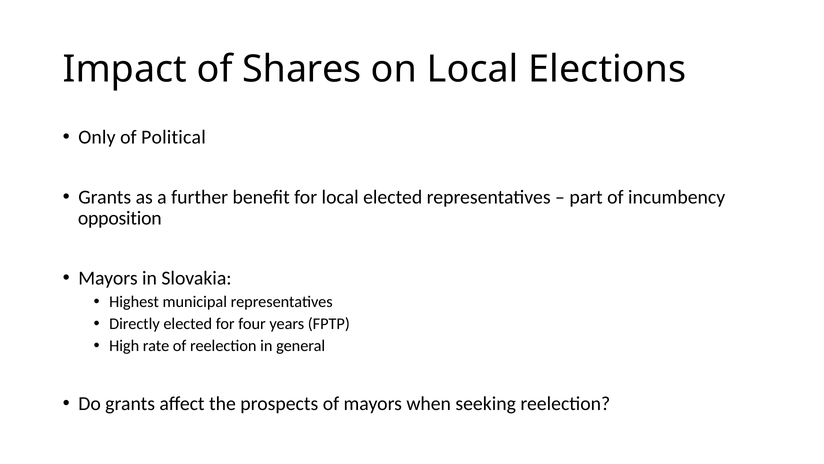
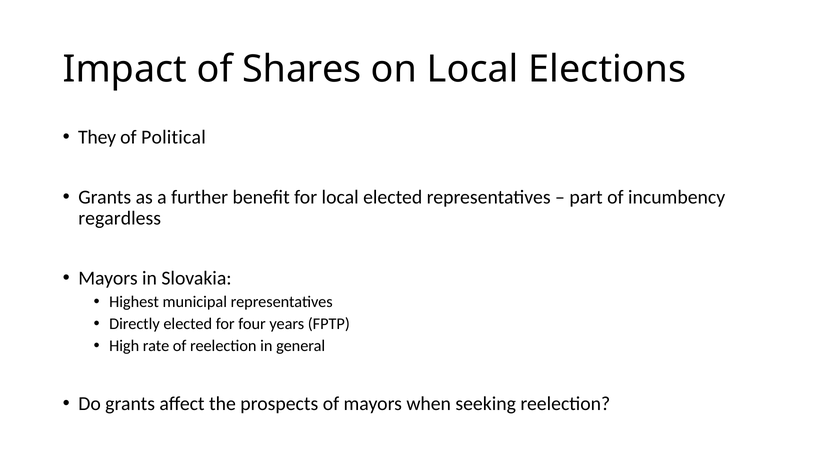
Only: Only -> They
opposition: opposition -> regardless
